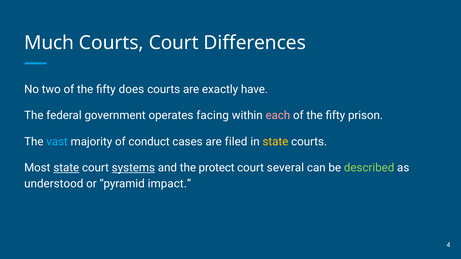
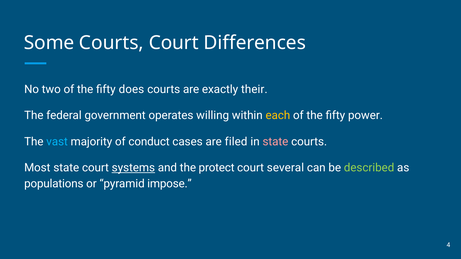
Much: Much -> Some
have: have -> their
facing: facing -> willing
each colour: pink -> yellow
prison: prison -> power
state at (275, 142) colour: yellow -> pink
state at (66, 168) underline: present -> none
understood: understood -> populations
impact: impact -> impose
